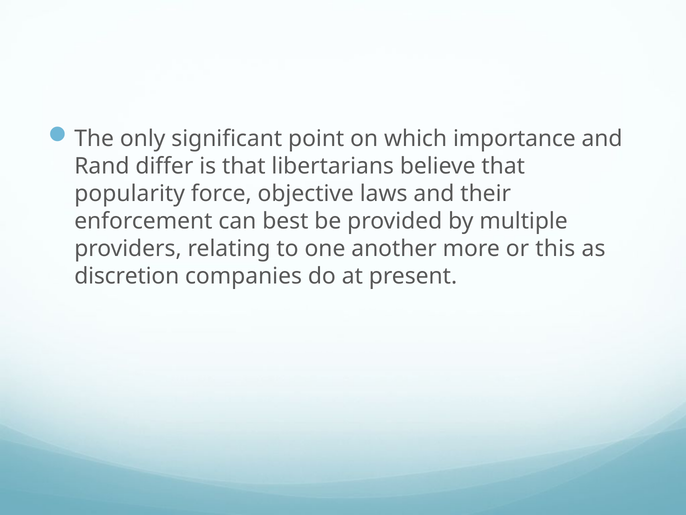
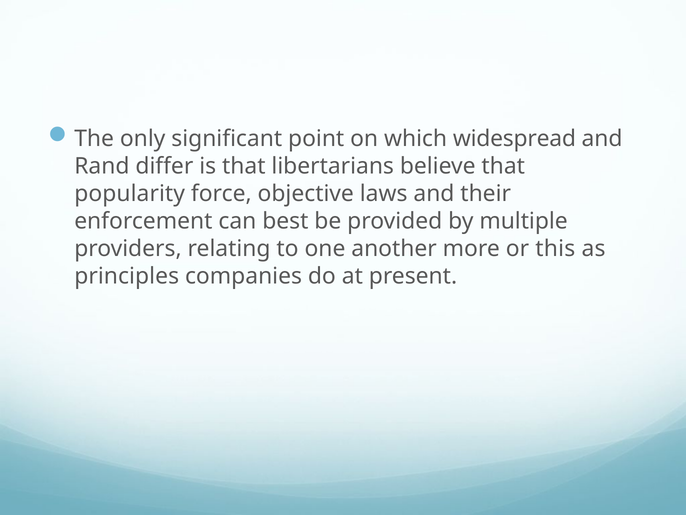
importance: importance -> widespread
discretion: discretion -> principles
